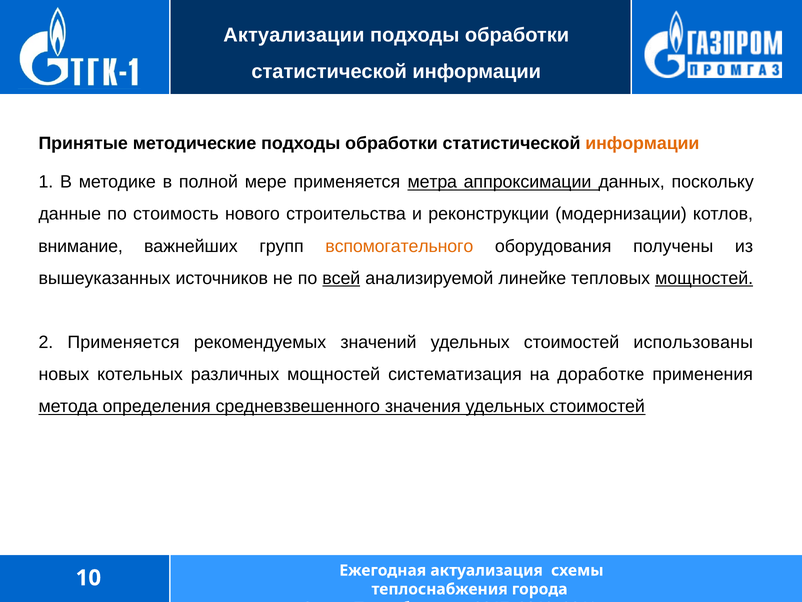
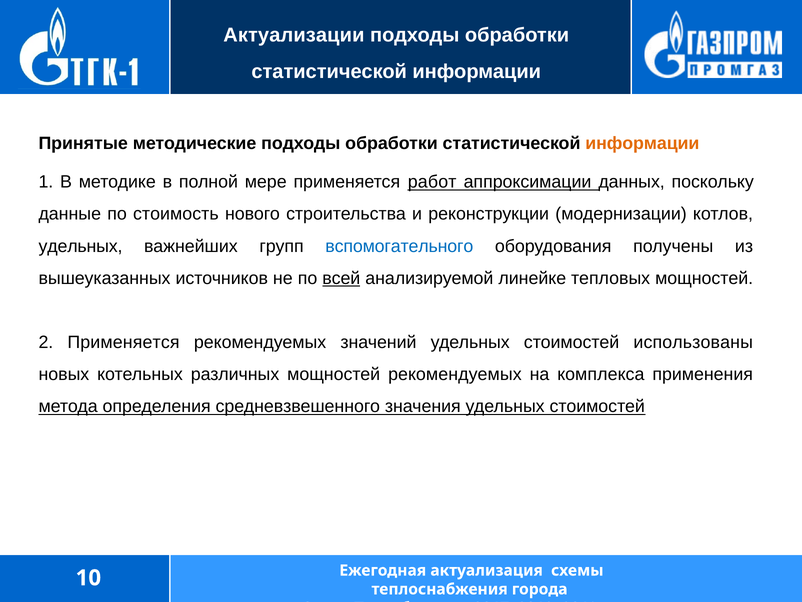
метра: метра -> работ
внимание at (81, 246): внимание -> удельных
вспомогательного colour: orange -> blue
мощностей at (704, 278) underline: present -> none
мощностей систематизация: систематизация -> рекомендуемых
доработке: доработке -> комплекса
